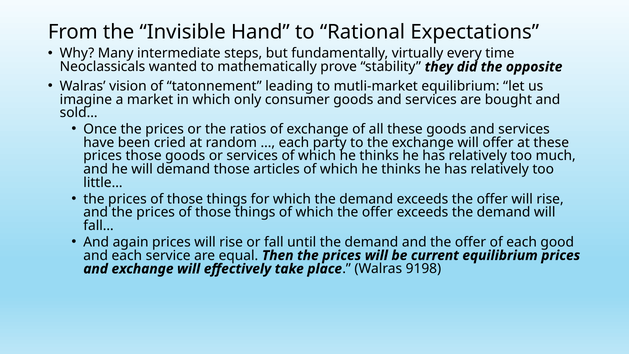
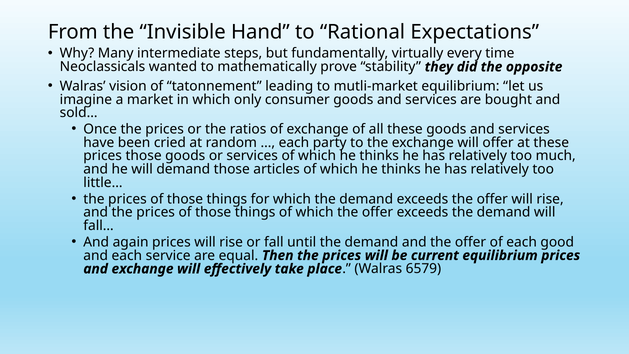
9198: 9198 -> 6579
